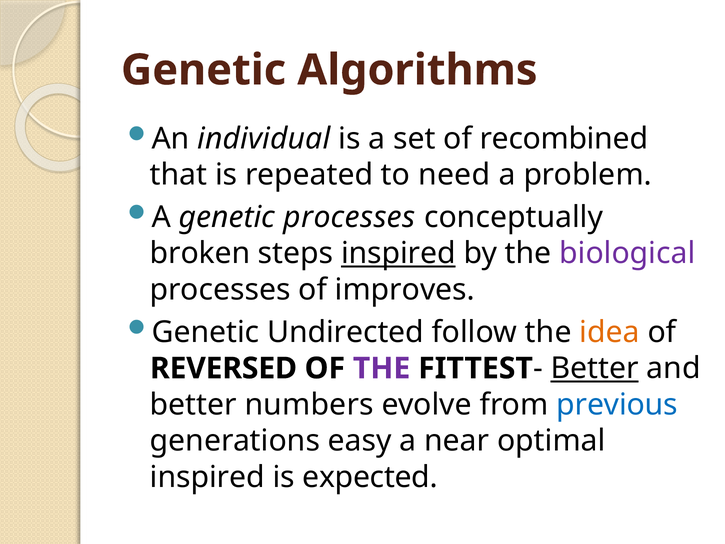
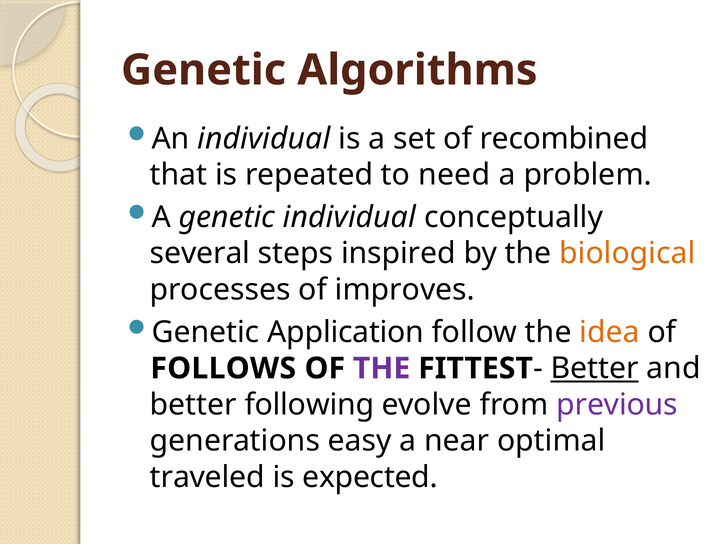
genetic processes: processes -> individual
broken: broken -> several
inspired at (398, 253) underline: present -> none
biological colour: purple -> orange
Undirected: Undirected -> Application
REVERSED: REVERSED -> FOLLOWS
numbers: numbers -> following
previous colour: blue -> purple
inspired at (207, 477): inspired -> traveled
